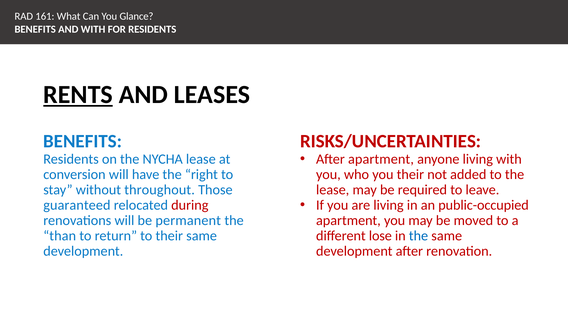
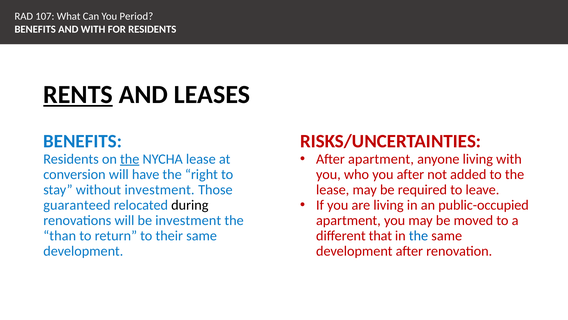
161: 161 -> 107
Glance: Glance -> Period
the at (130, 159) underline: none -> present
you their: their -> after
without throughout: throughout -> investment
during colour: red -> black
be permanent: permanent -> investment
lose: lose -> that
